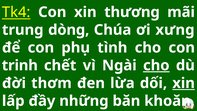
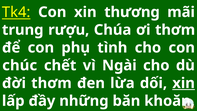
dòng: dòng -> rượu
ơi xưng: xưng -> thơm
trinh: trinh -> chúc
cho at (156, 65) underline: present -> none
